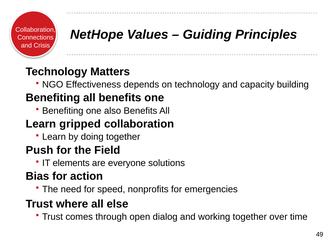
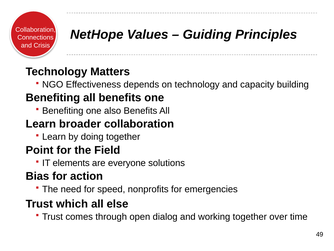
gripped: gripped -> broader
Push: Push -> Point
where: where -> which
